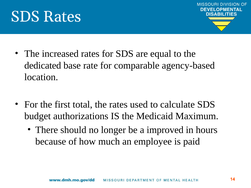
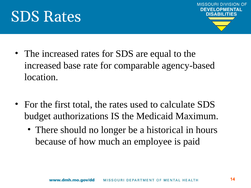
dedicated at (43, 66): dedicated -> increased
improved: improved -> historical
